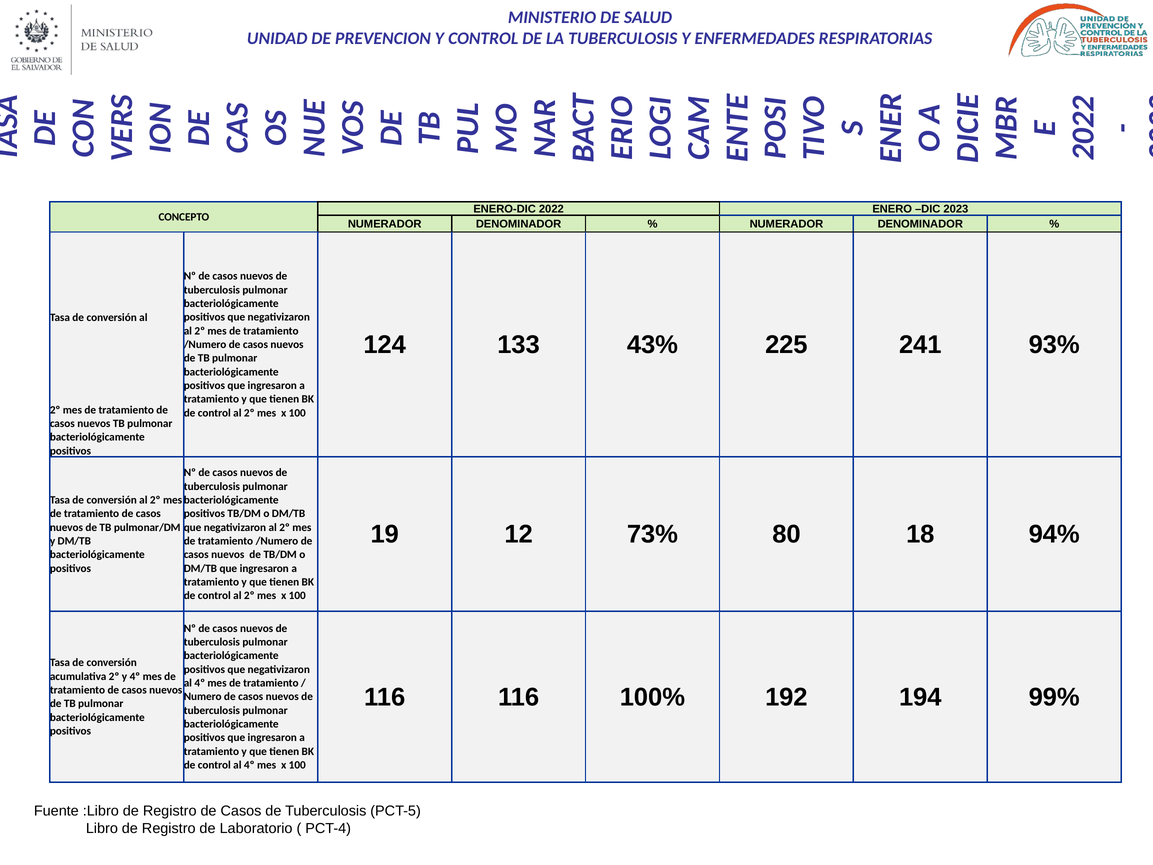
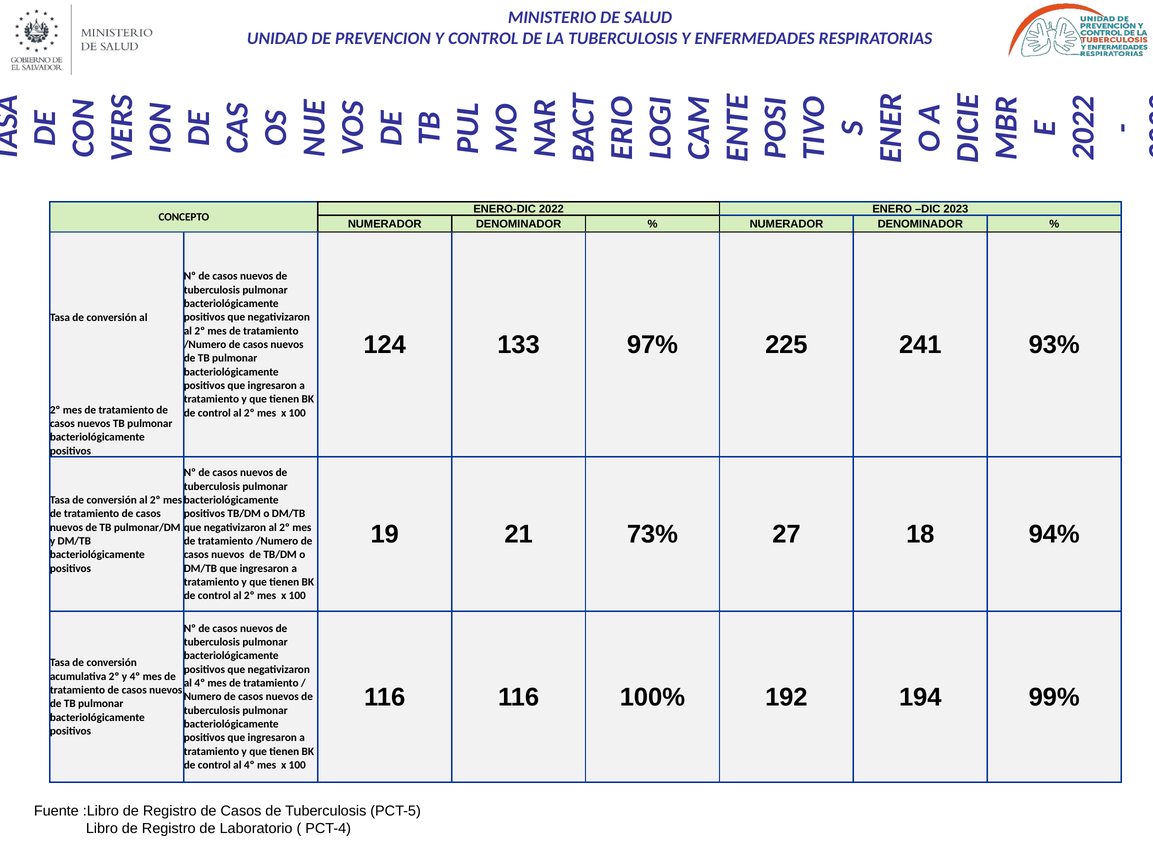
43%: 43% -> 97%
12: 12 -> 21
80: 80 -> 27
